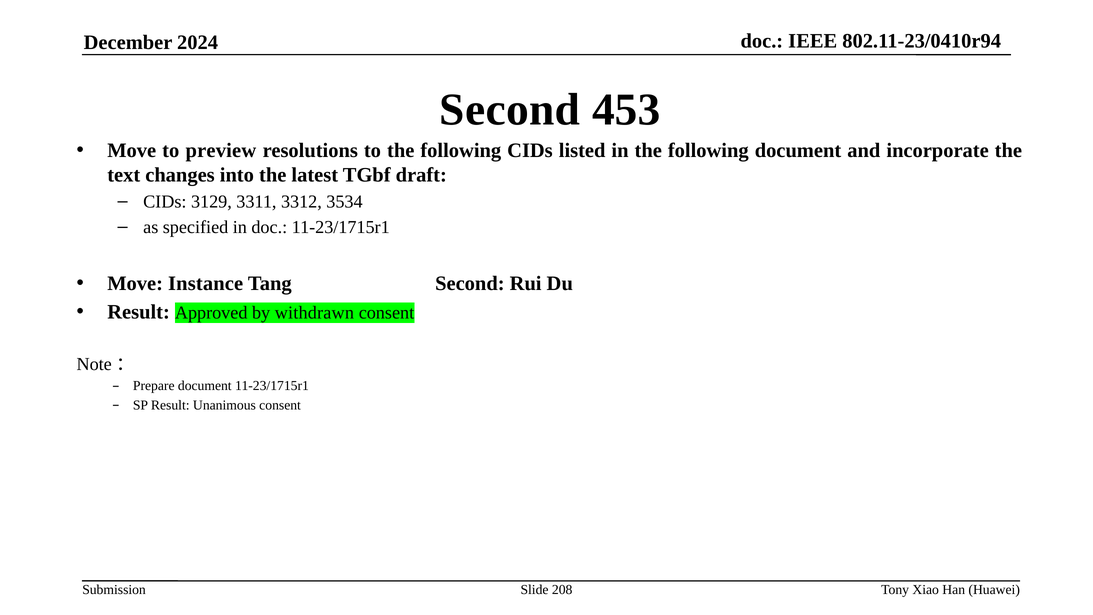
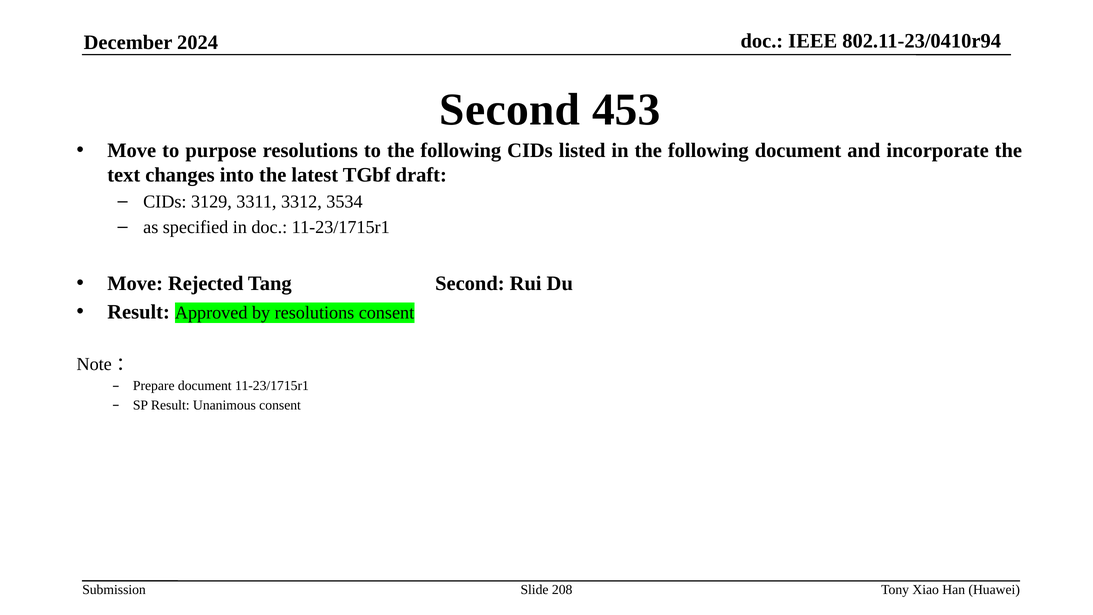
preview: preview -> purpose
Instance: Instance -> Rejected
by withdrawn: withdrawn -> resolutions
